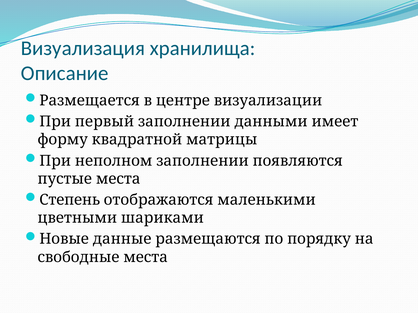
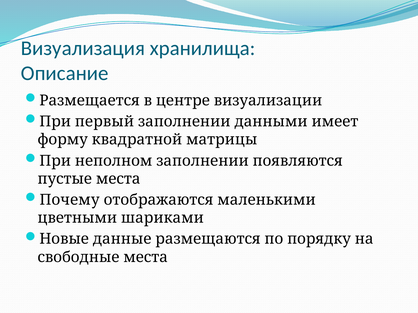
Степень: Степень -> Почему
